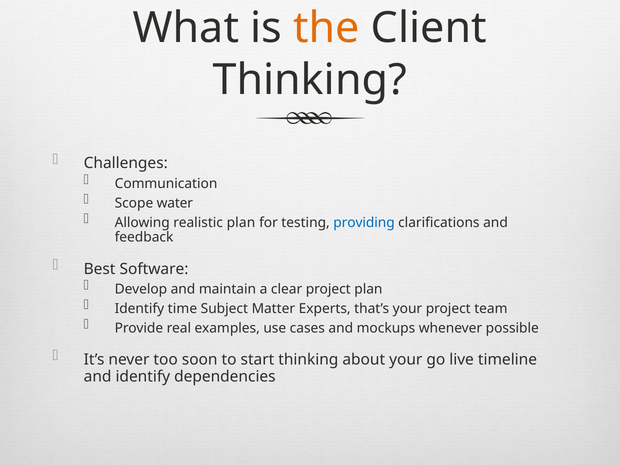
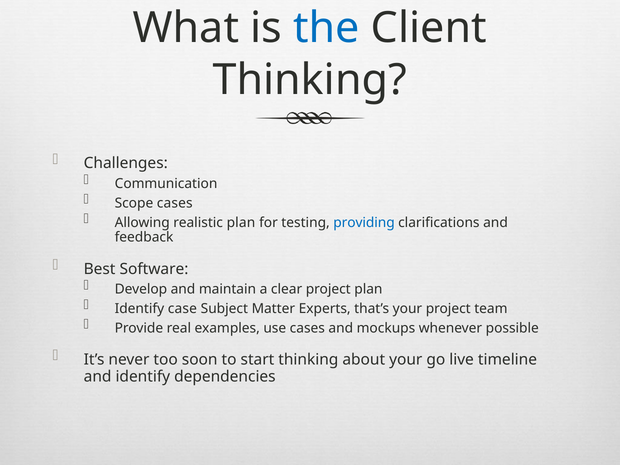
the colour: orange -> blue
Scope water: water -> cases
time: time -> case
